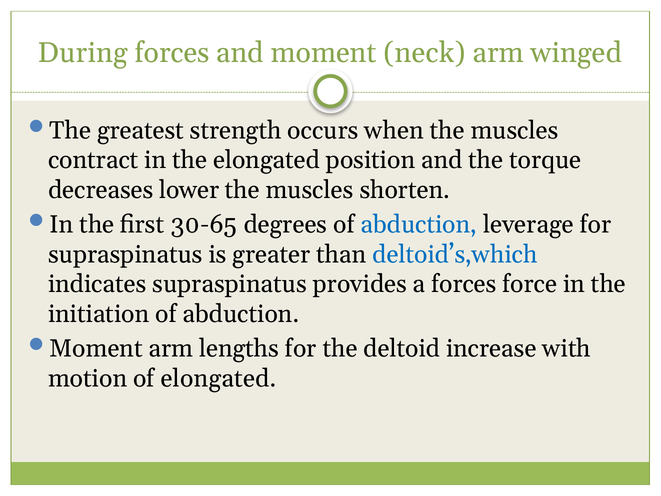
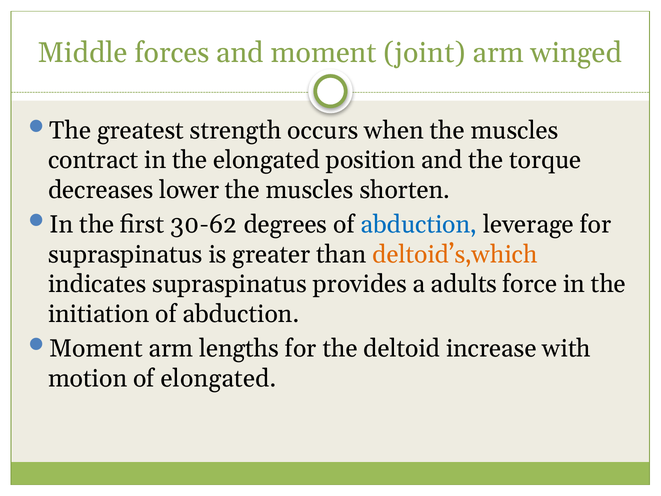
During: During -> Middle
neck: neck -> joint
30-65: 30-65 -> 30-62
deltoid’s,which colour: blue -> orange
a forces: forces -> adults
